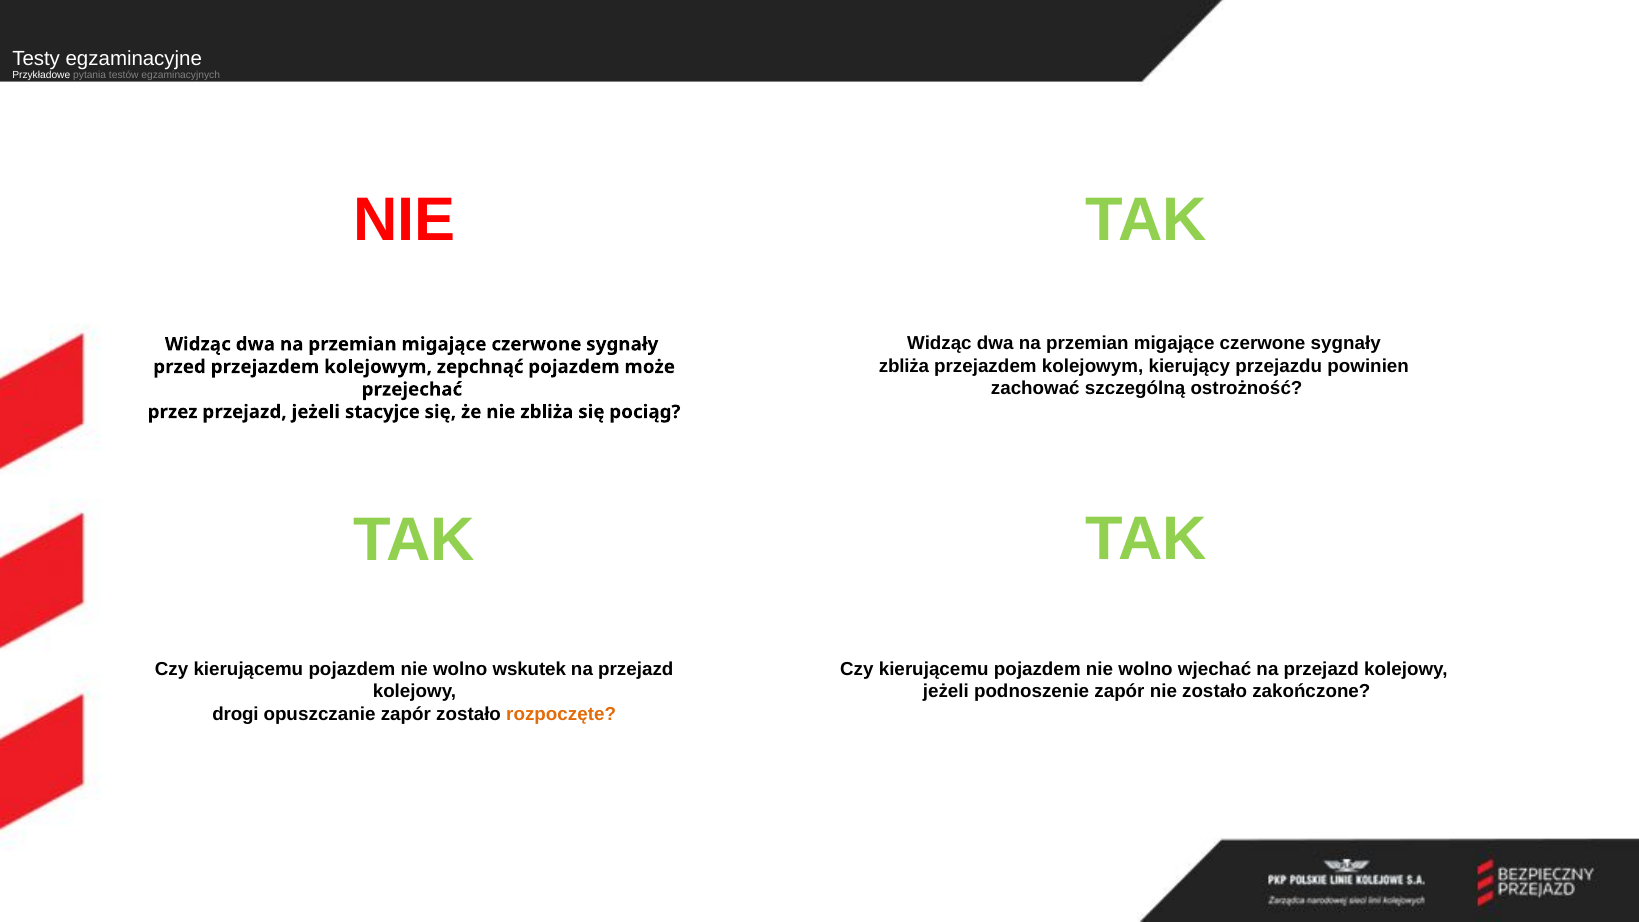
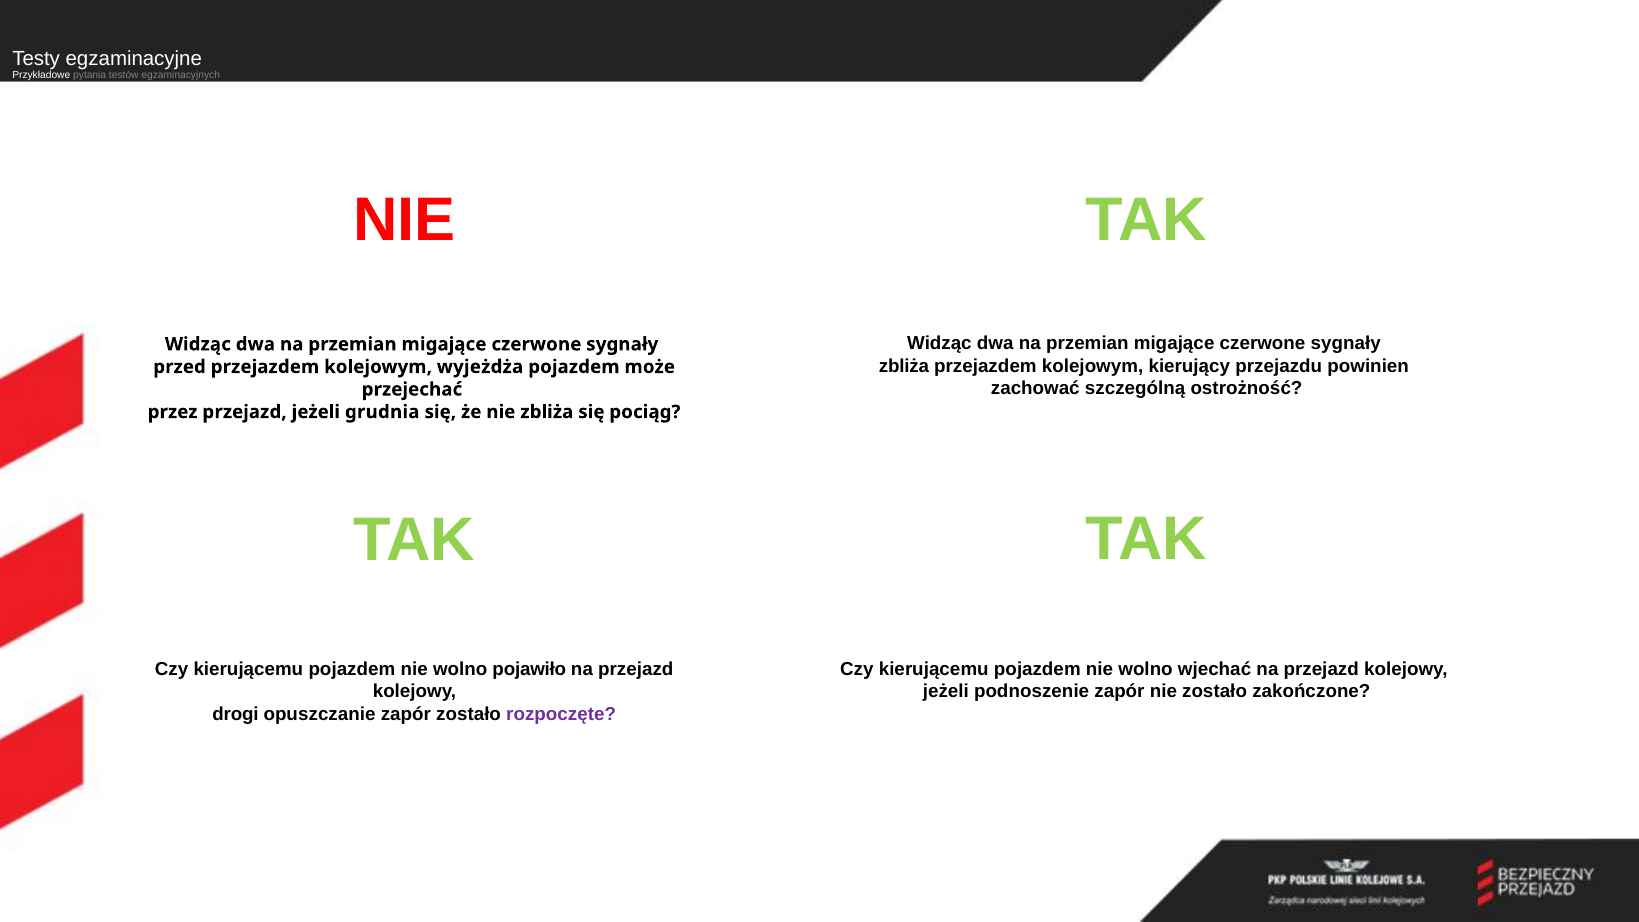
zepchnąć: zepchnąć -> wyjeżdża
stacyjce: stacyjce -> grudnia
wskutek: wskutek -> pojawiło
rozpoczęte colour: orange -> purple
